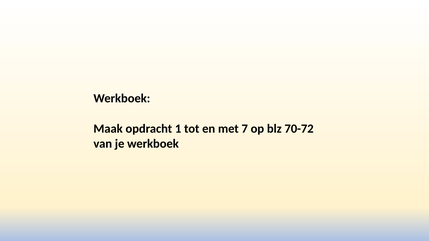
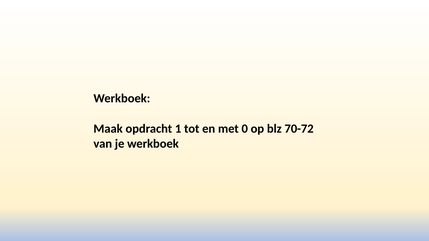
7: 7 -> 0
